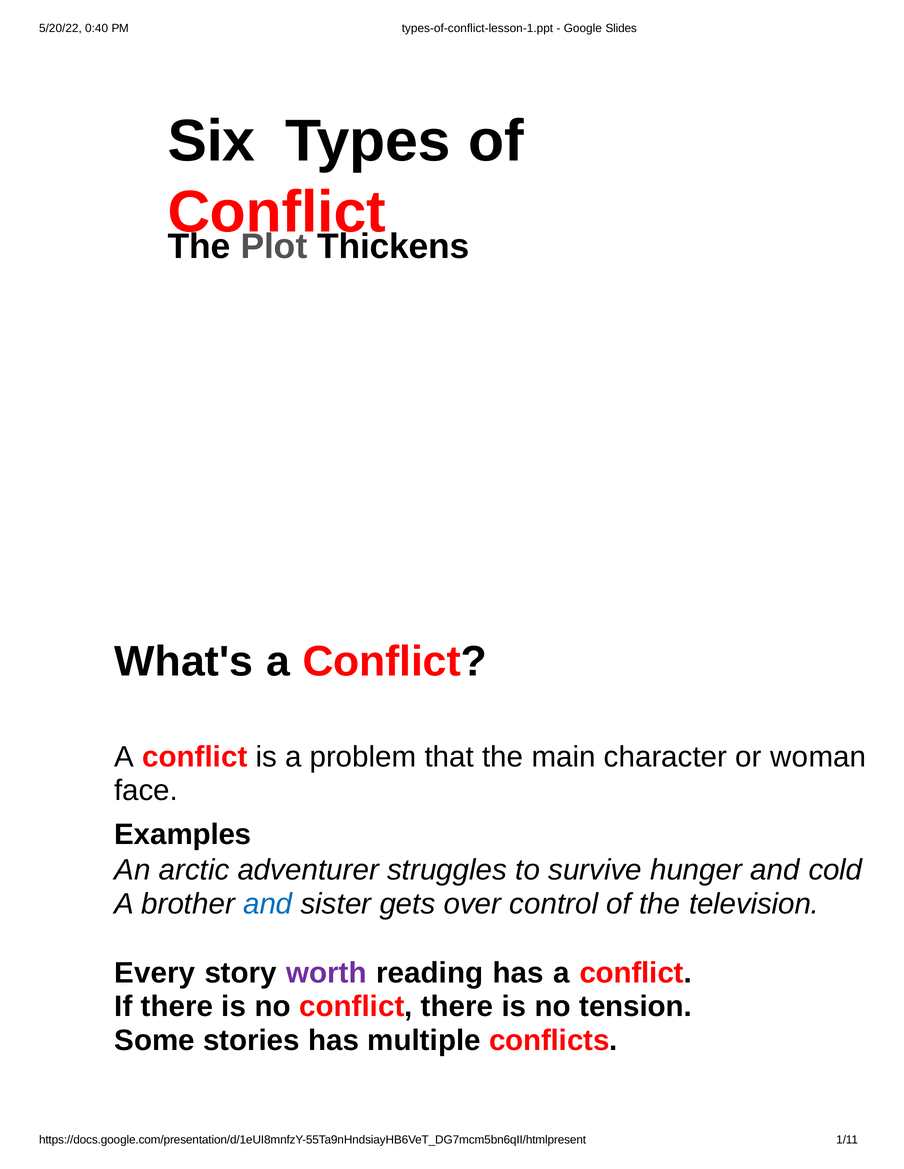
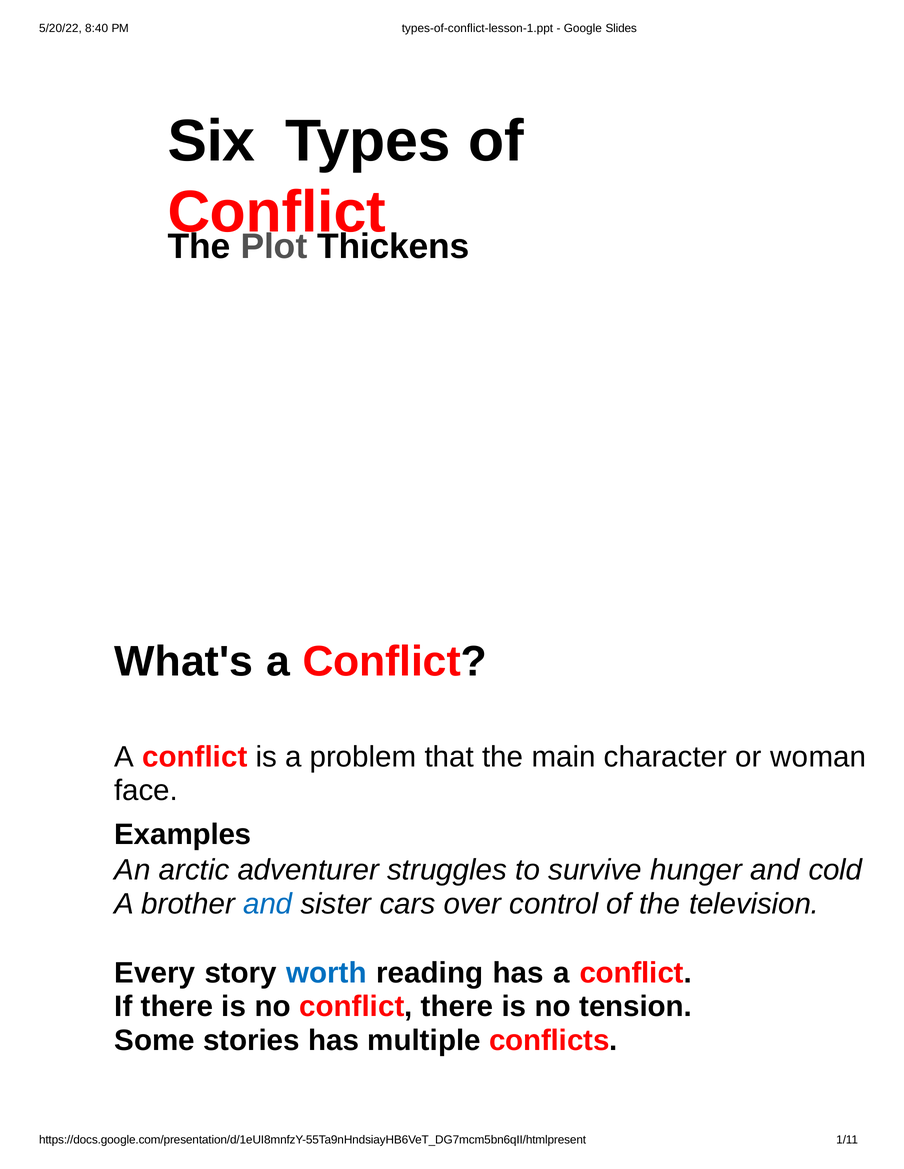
0:40: 0:40 -> 8:40
gets: gets -> cars
worth colour: purple -> blue
